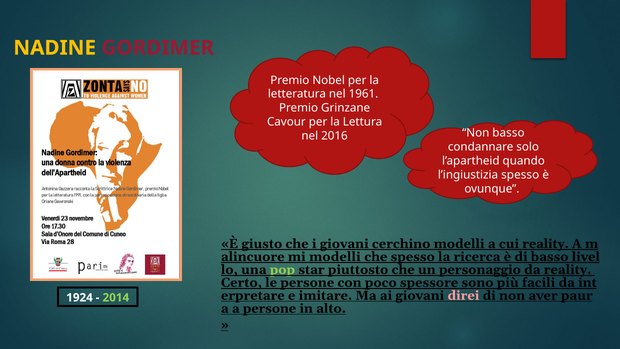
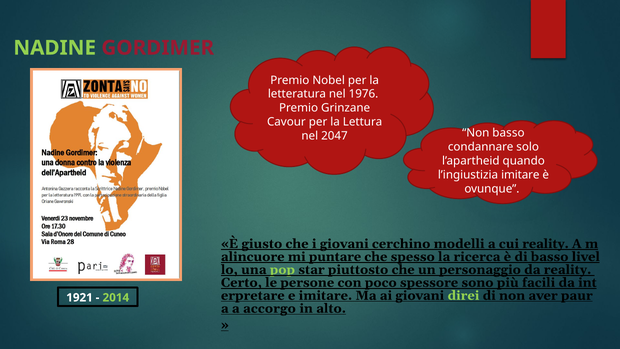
NADINE colour: yellow -> light green
1961: 1961 -> 1976
2016: 2016 -> 2047
l’ingiustizia spesso: spesso -> imitare
mi modelli: modelli -> puntare
direi colour: pink -> light green
1924: 1924 -> 1921
a persone: persone -> accorgo
